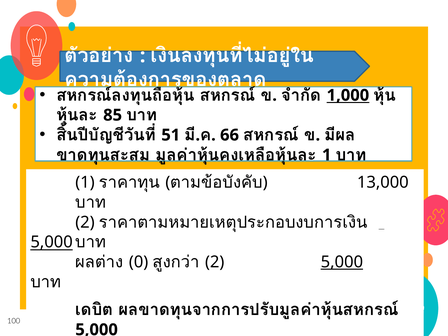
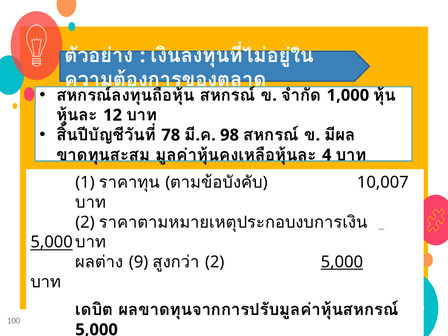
1,000 underline: present -> none
85: 85 -> 12
51: 51 -> 78
66: 66 -> 98
1 at (327, 155): 1 -> 4
13,000: 13,000 -> 10,007
0: 0 -> 9
